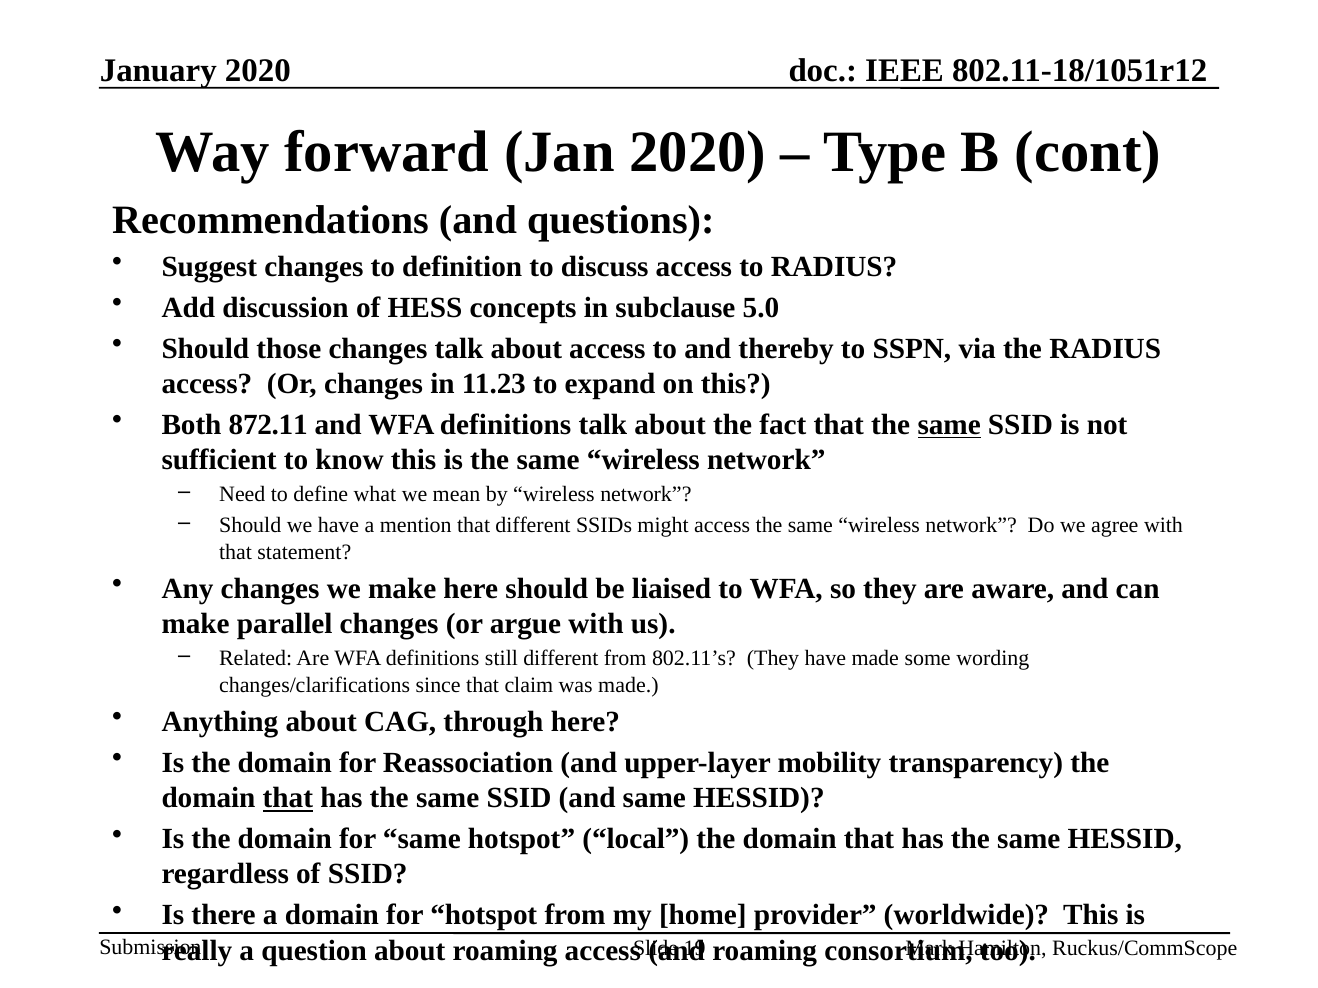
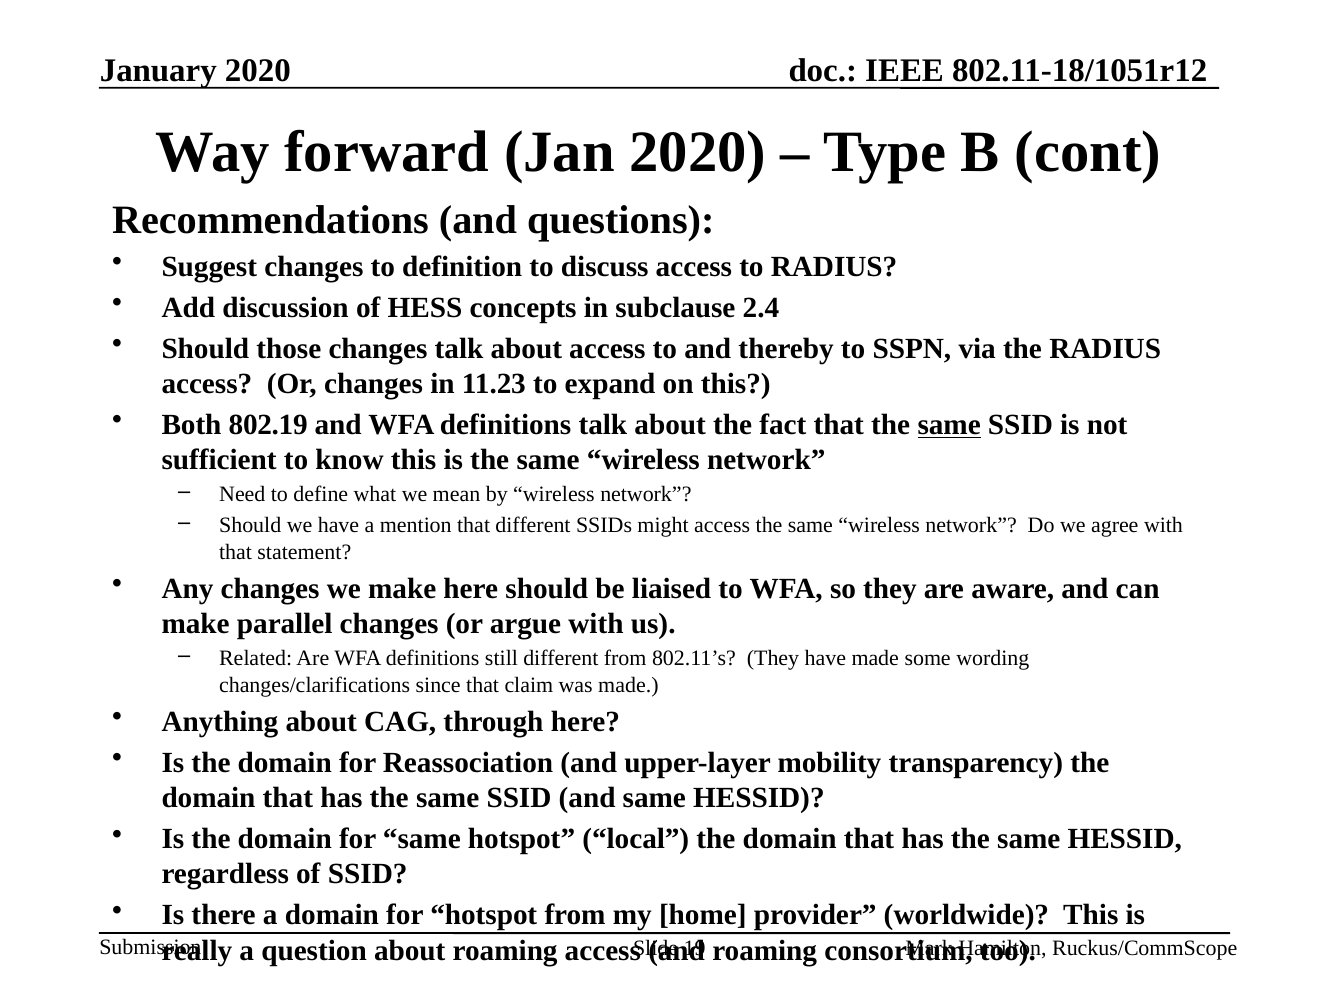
5.0: 5.0 -> 2.4
872.11: 872.11 -> 802.19
that at (288, 799) underline: present -> none
